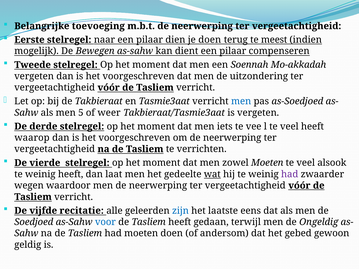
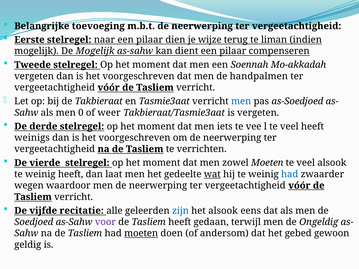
je doen: doen -> wijze
meest: meest -> liman
De Bewegen: Bewegen -> Mogelijk
uitzondering: uitzondering -> handpalmen
5: 5 -> 0
waarop: waarop -> weinigs
had at (290, 174) colour: purple -> blue
het laatste: laatste -> alsook
voor colour: blue -> purple
moeten at (141, 234) underline: none -> present
